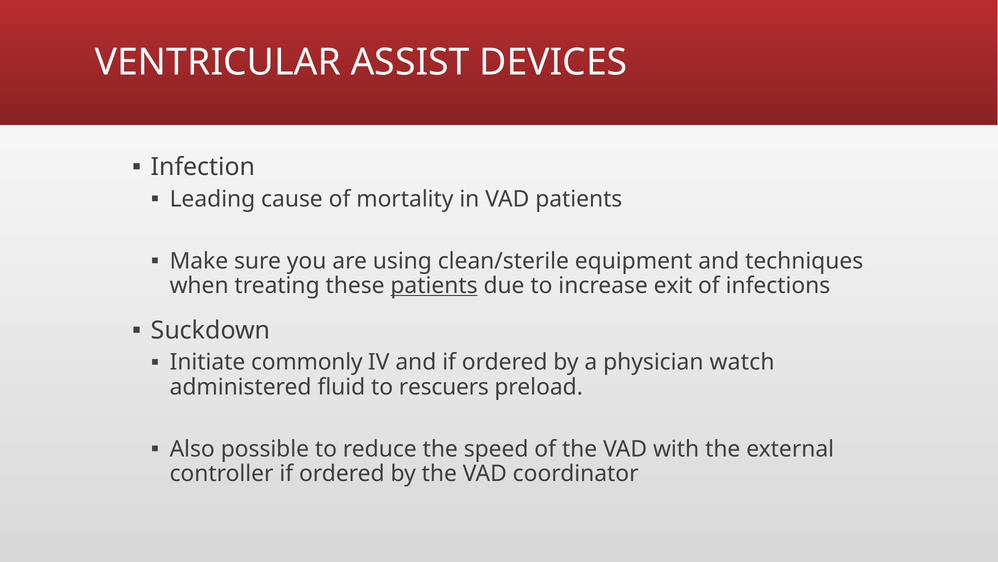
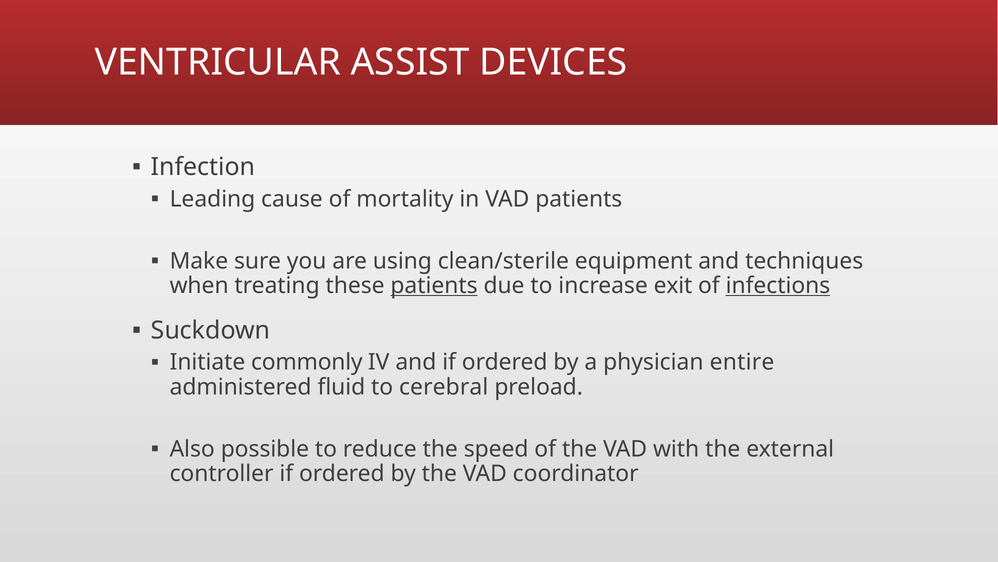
infections underline: none -> present
watch: watch -> entire
rescuers: rescuers -> cerebral
